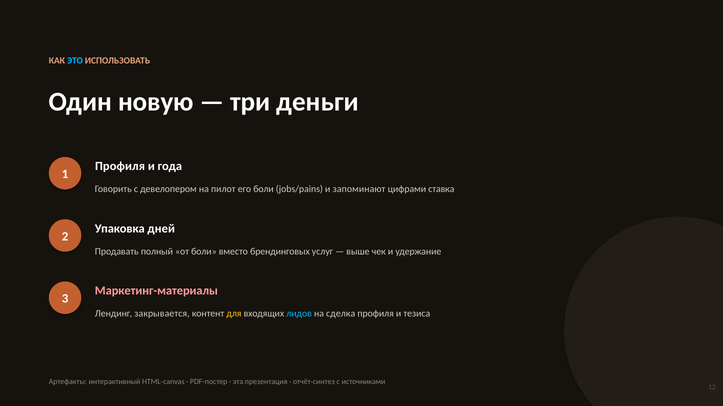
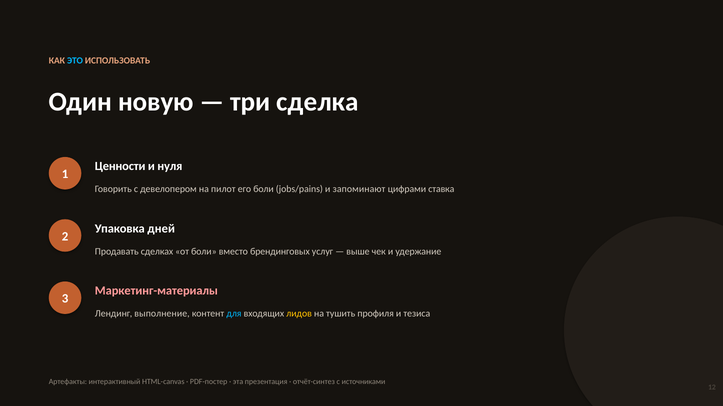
деньги: деньги -> сделка
Профиля at (120, 167): Профиля -> Ценности
года: года -> нуля
полный: полный -> сделках
закрывается: закрывается -> выполнение
для colour: yellow -> light blue
лидов colour: light blue -> yellow
сделка: сделка -> тушить
